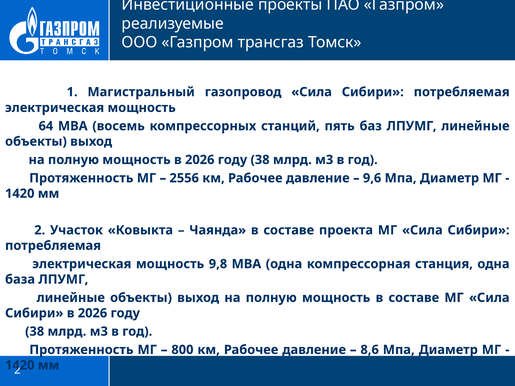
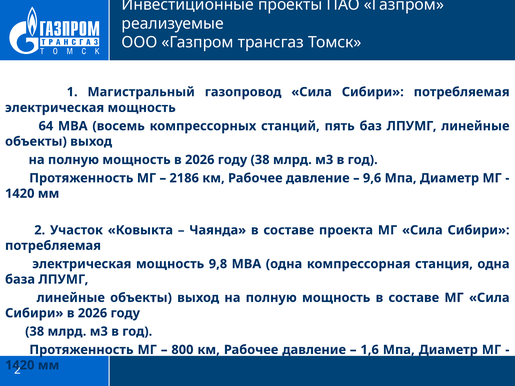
2556: 2556 -> 2186
8,6: 8,6 -> 1,6
